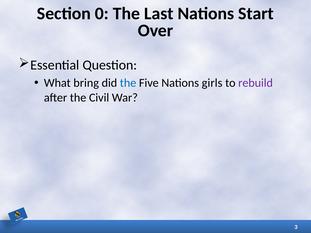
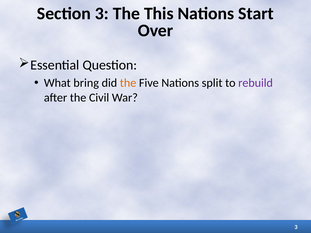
Section 0: 0 -> 3
Last: Last -> This
the at (128, 83) colour: blue -> orange
girls: girls -> split
